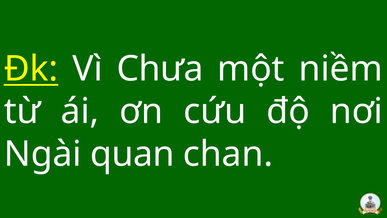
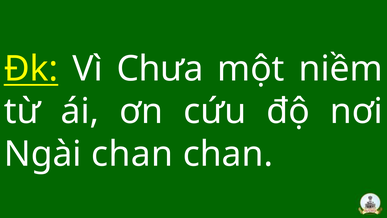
Ngài quan: quan -> chan
